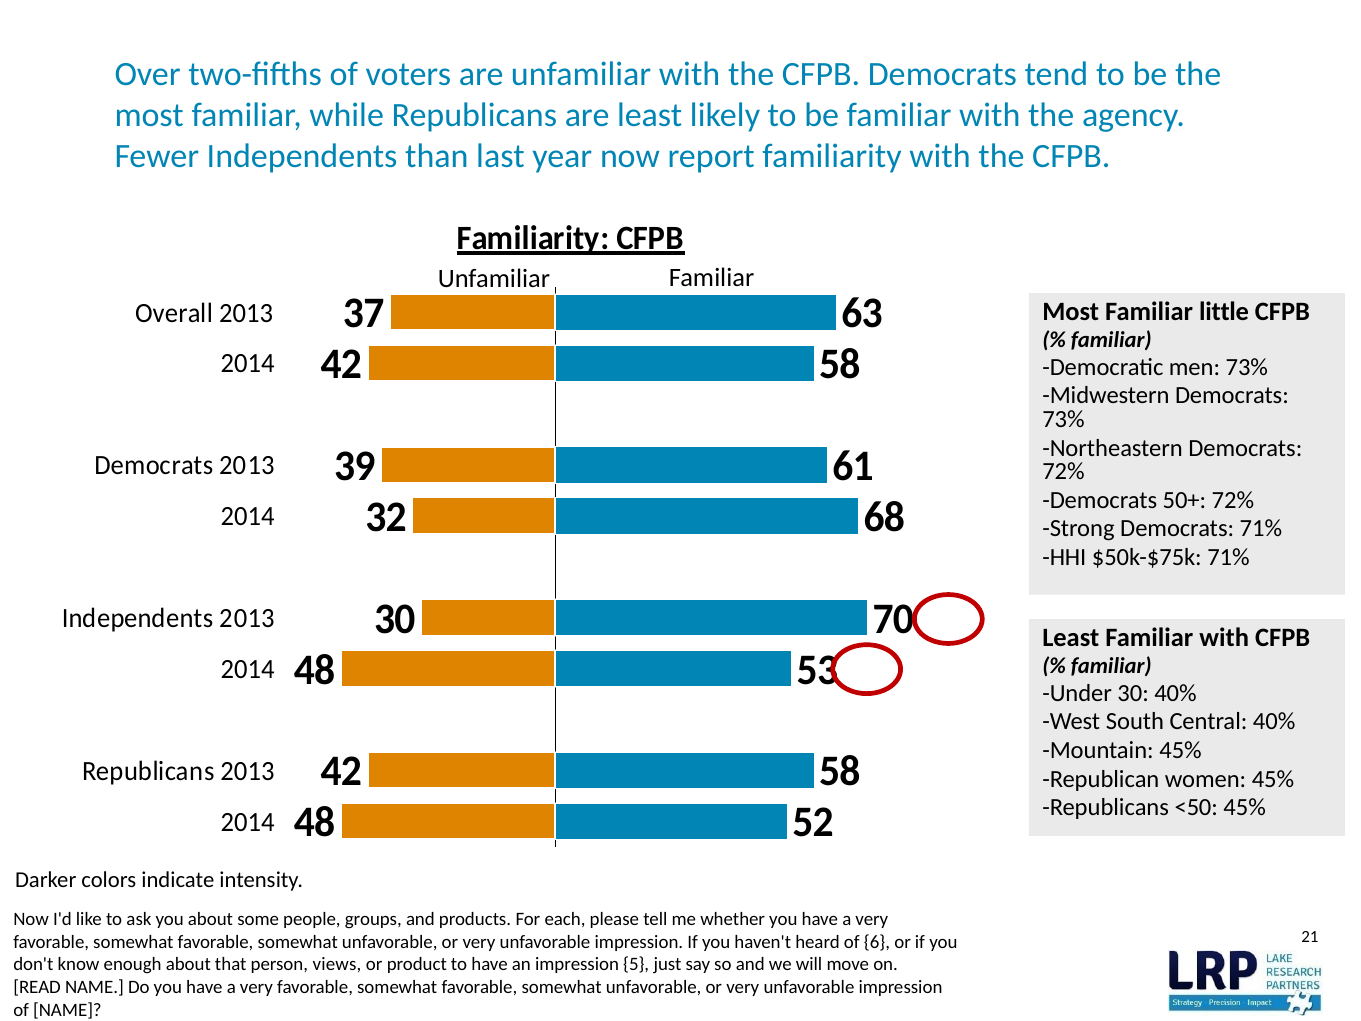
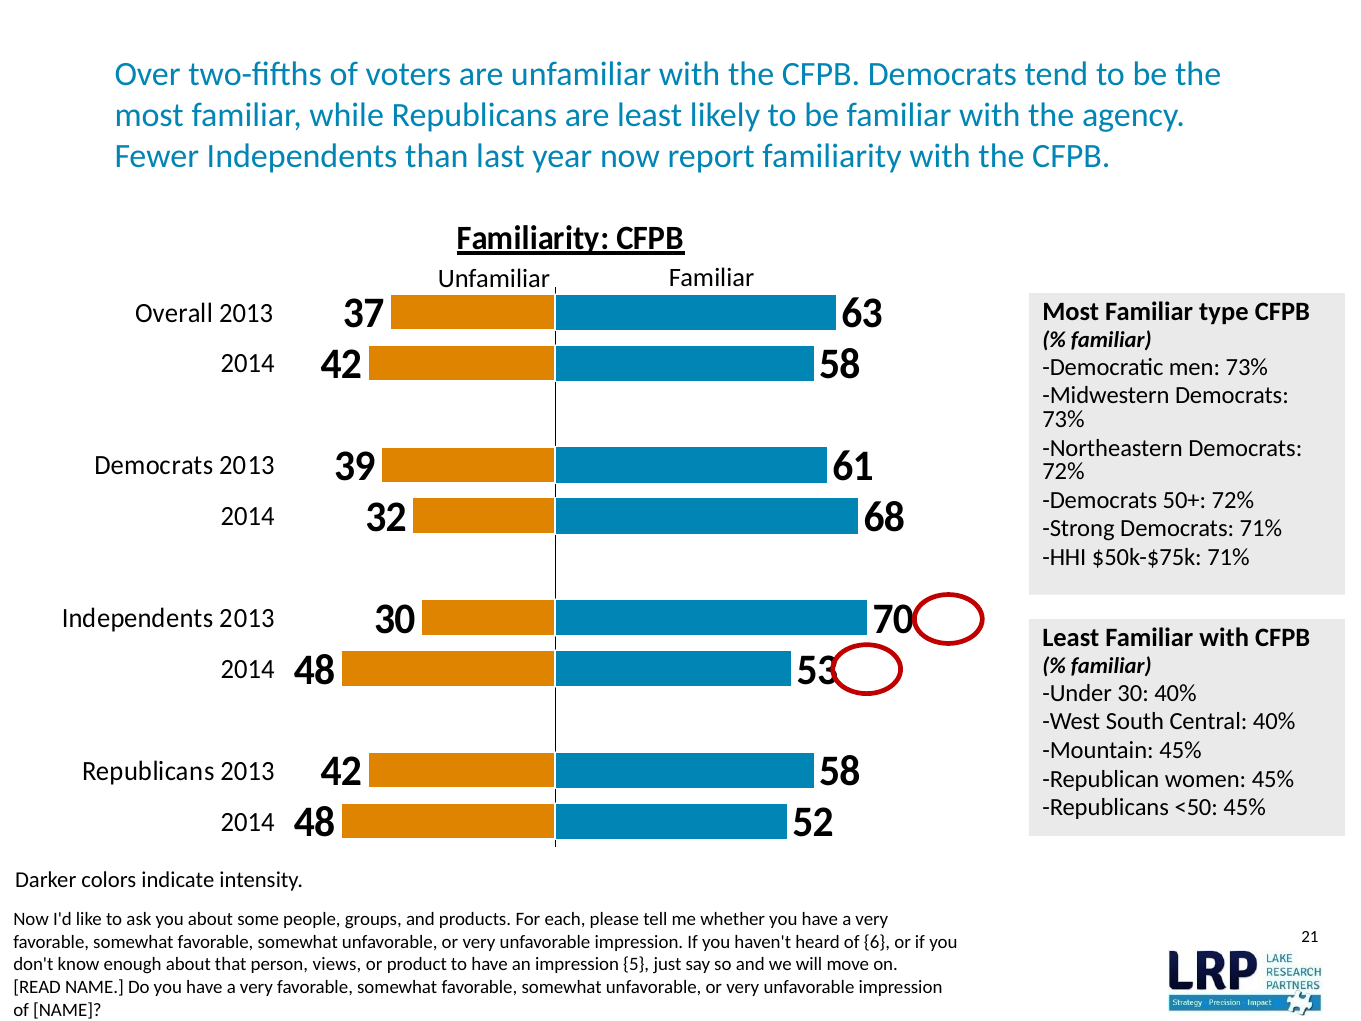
little: little -> type
